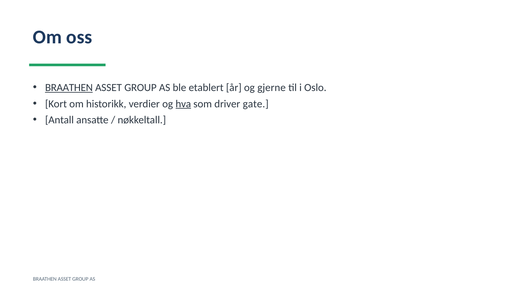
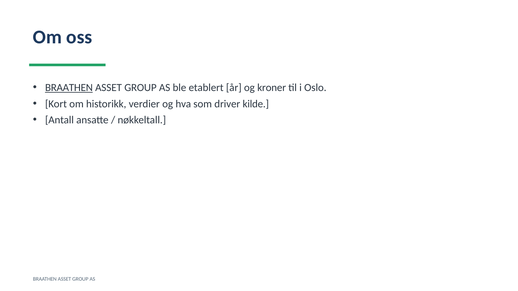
gjerne: gjerne -> kroner
hva underline: present -> none
gate: gate -> kilde
